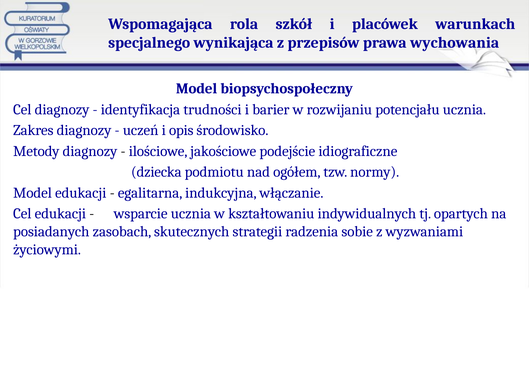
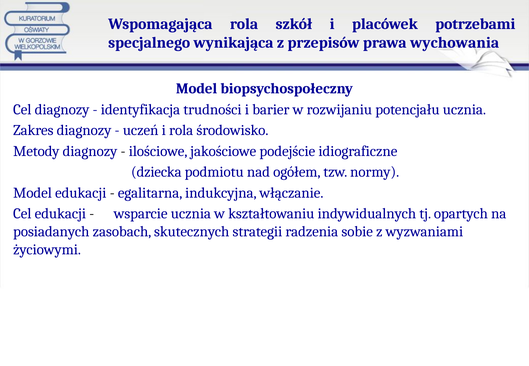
warunkach: warunkach -> potrzebami
i opis: opis -> rola
